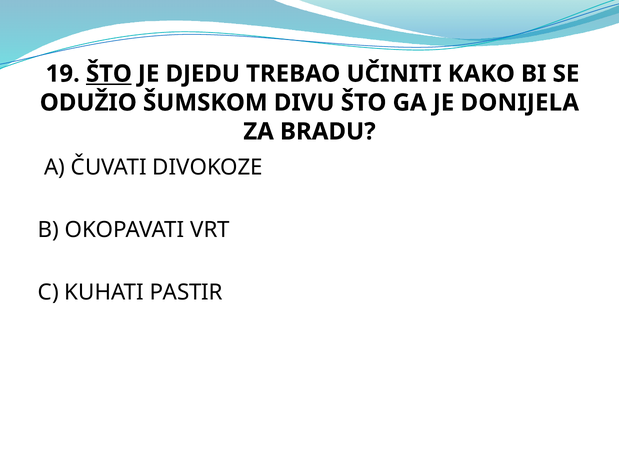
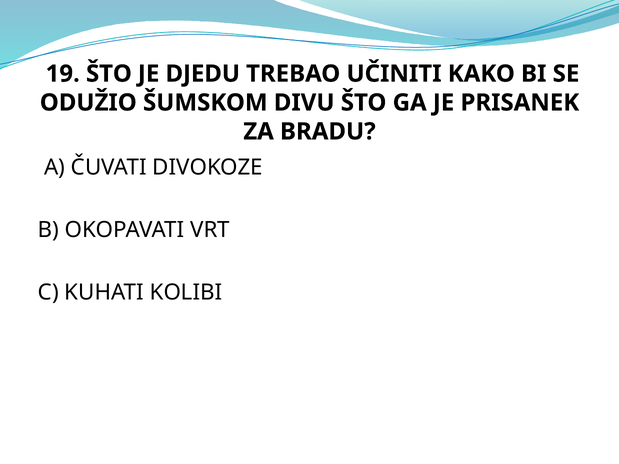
ŠTO at (109, 74) underline: present -> none
DONIJELA: DONIJELA -> PRISANEK
PASTIR: PASTIR -> KOLIBI
